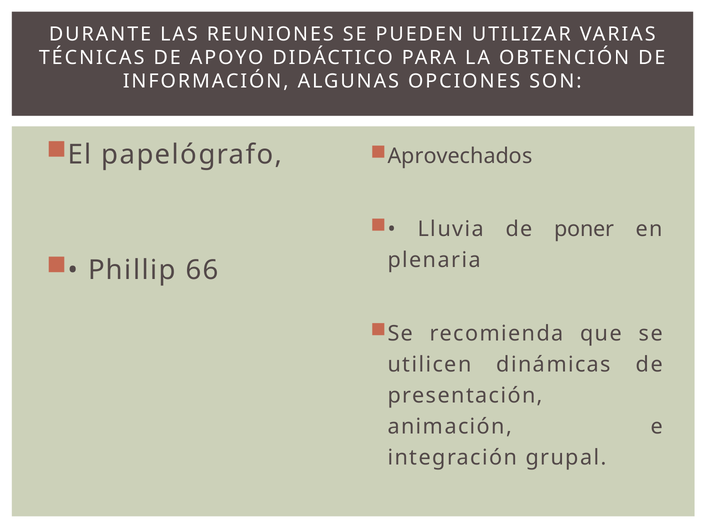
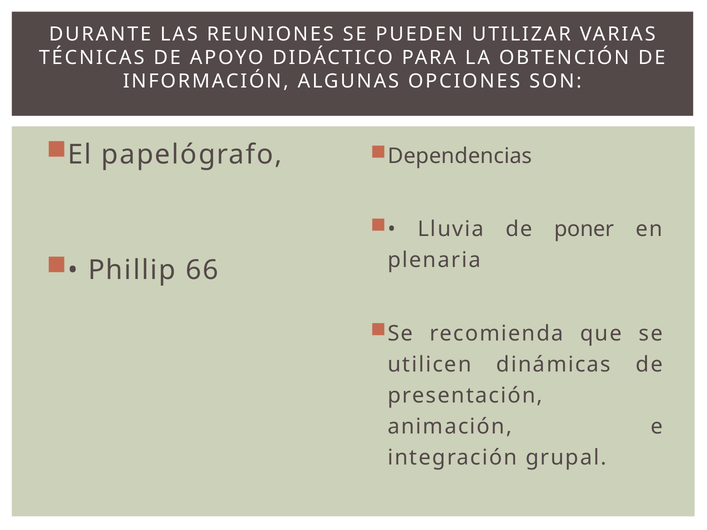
Aprovechados: Aprovechados -> Dependencias
